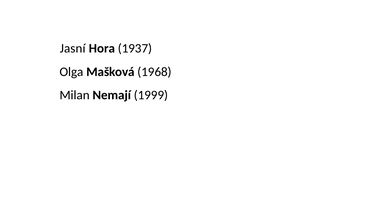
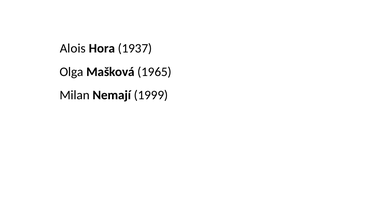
Jasní: Jasní -> Alois
1968: 1968 -> 1965
